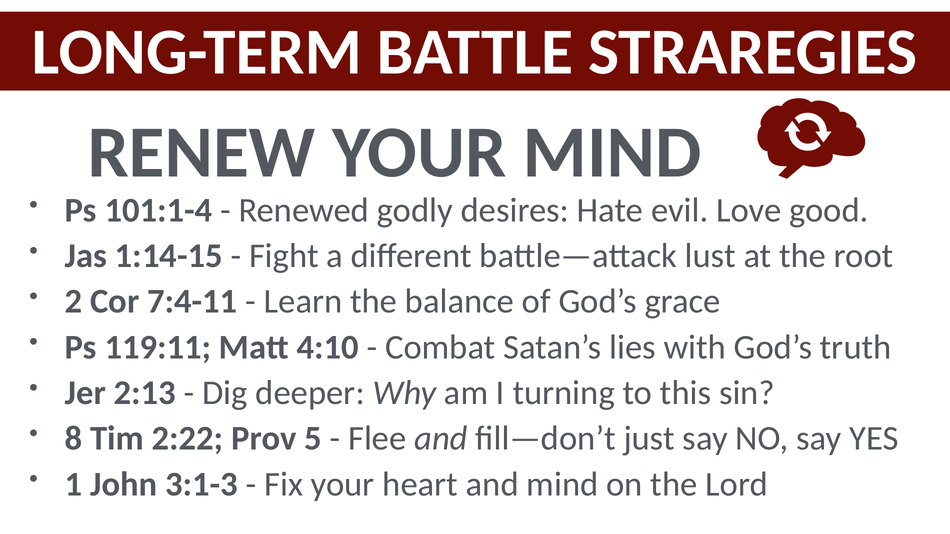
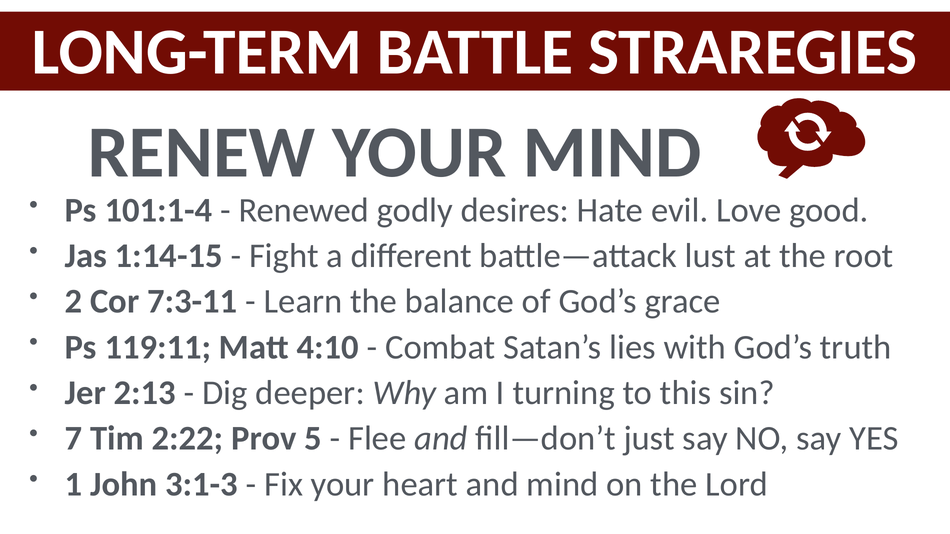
7:4-11: 7:4-11 -> 7:3-11
8: 8 -> 7
